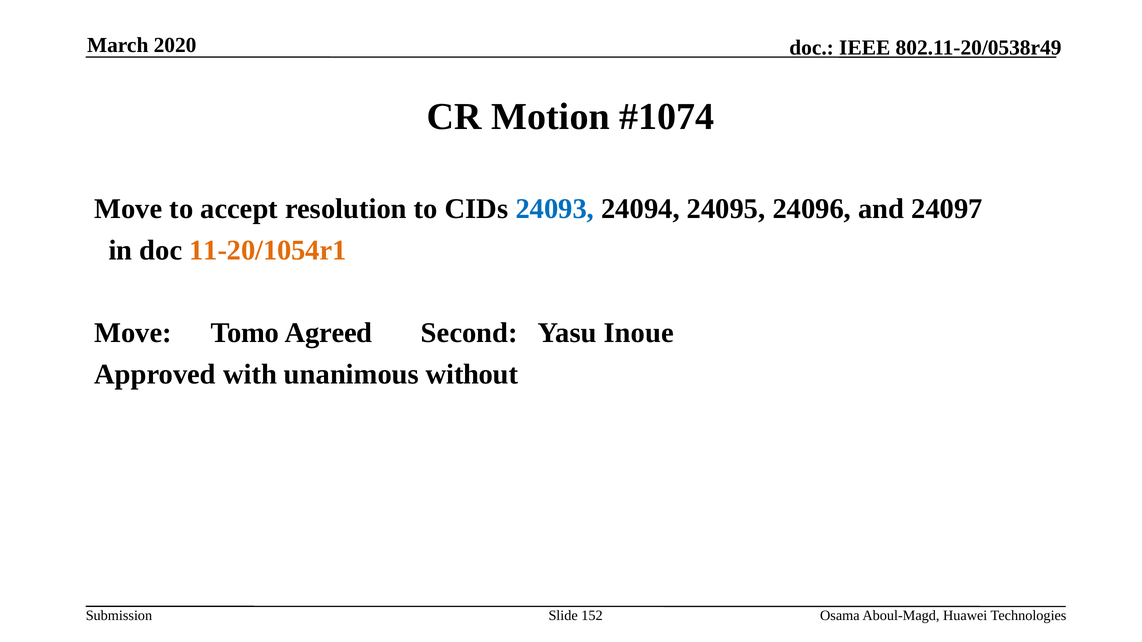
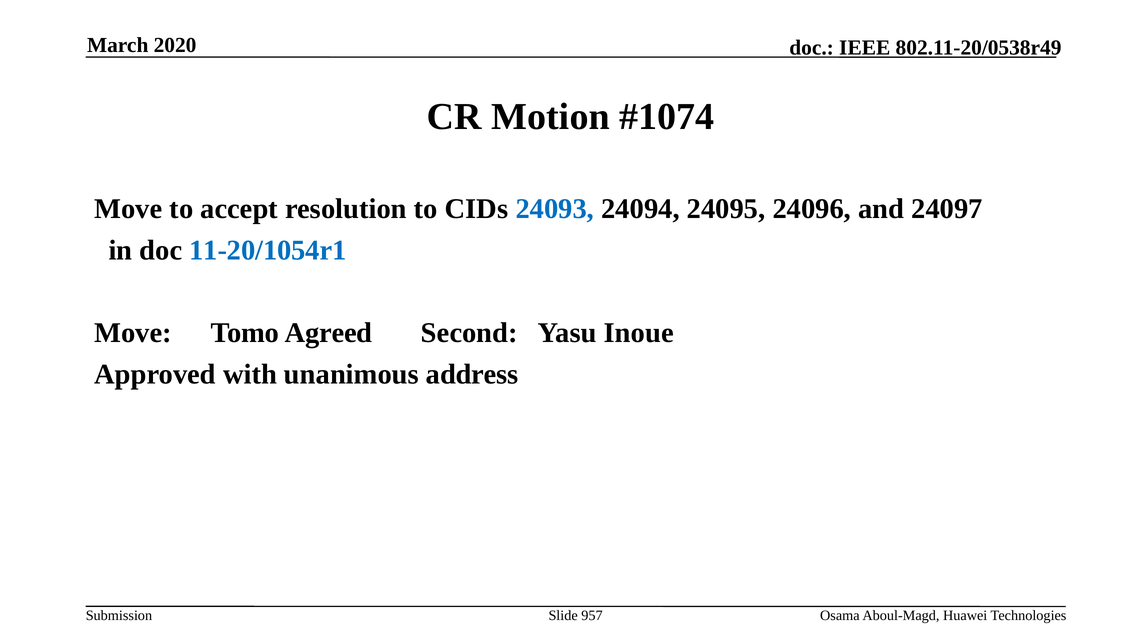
11-20/1054r1 colour: orange -> blue
without: without -> address
152: 152 -> 957
